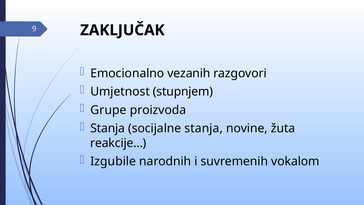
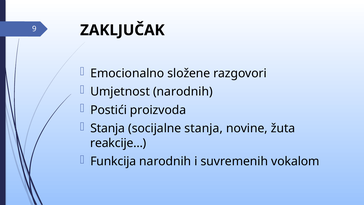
vezanih: vezanih -> složene
Umjetnost stupnjem: stupnjem -> narodnih
Grupe: Grupe -> Postići
Izgubile: Izgubile -> Funkcija
